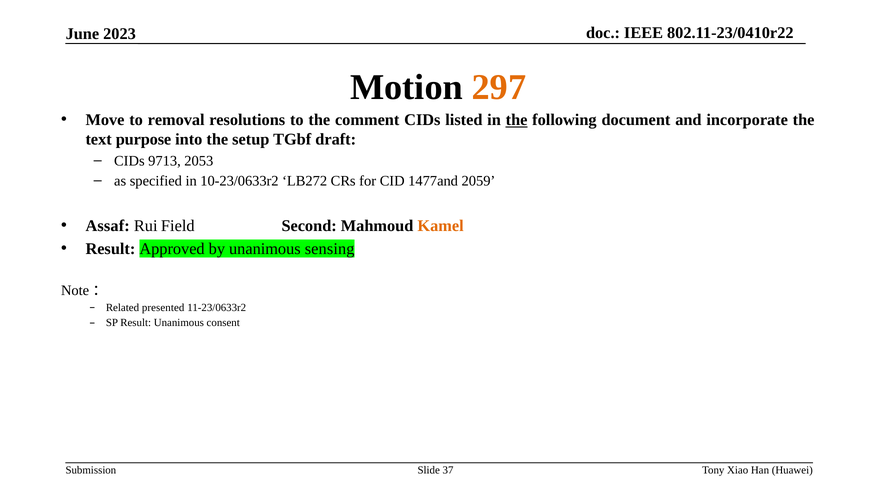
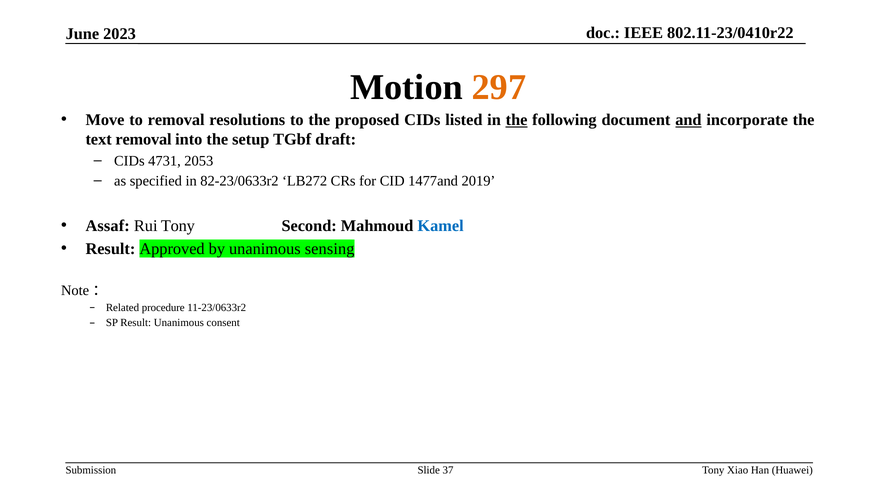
comment: comment -> proposed
and underline: none -> present
text purpose: purpose -> removal
9713: 9713 -> 4731
10-23/0633r2: 10-23/0633r2 -> 82-23/0633r2
2059: 2059 -> 2019
Rui Field: Field -> Tony
Kamel colour: orange -> blue
presented: presented -> procedure
